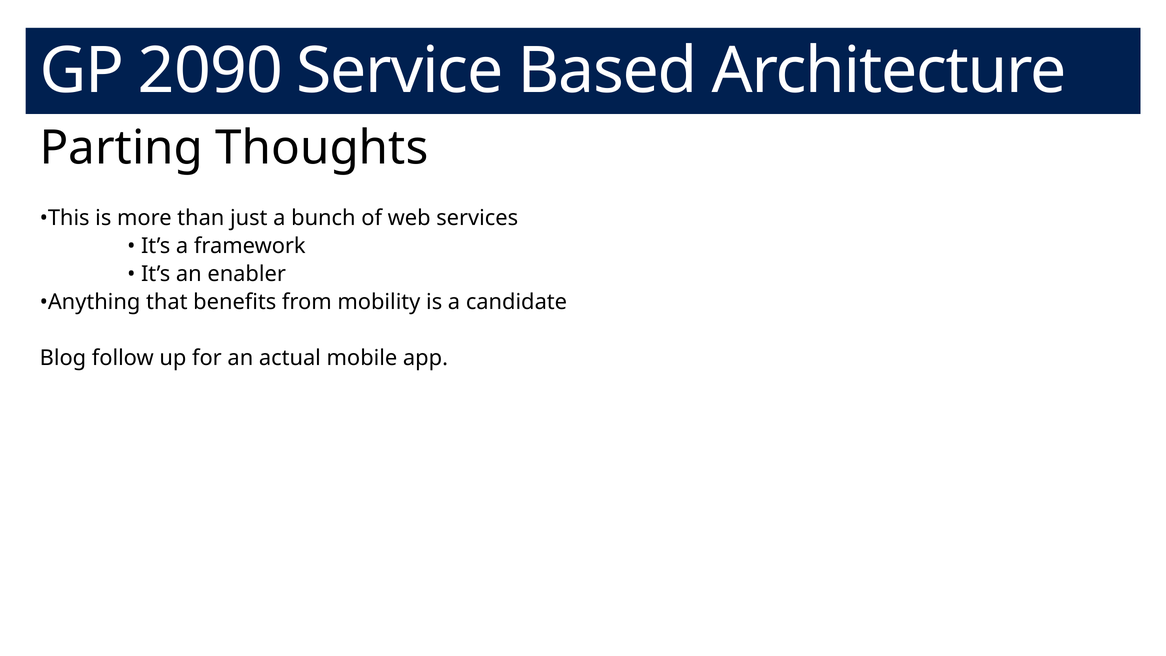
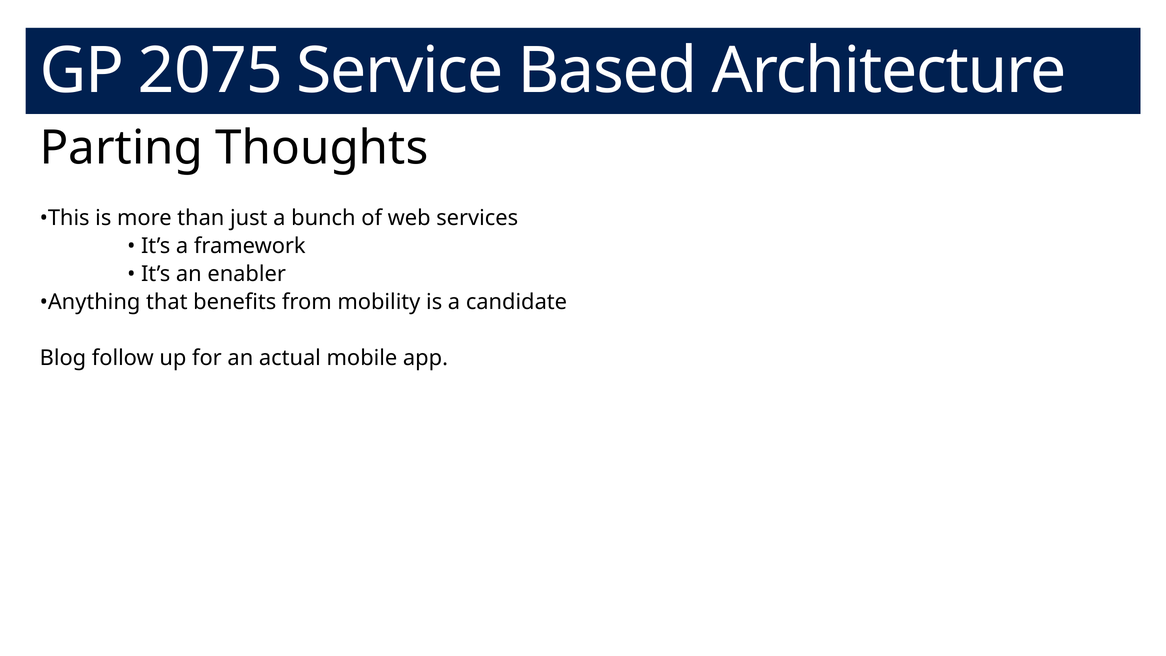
2090: 2090 -> 2075
